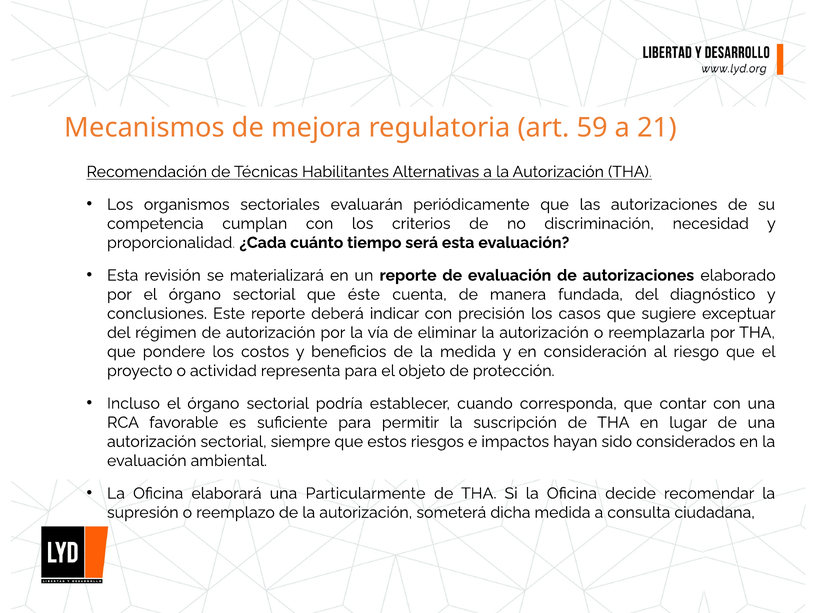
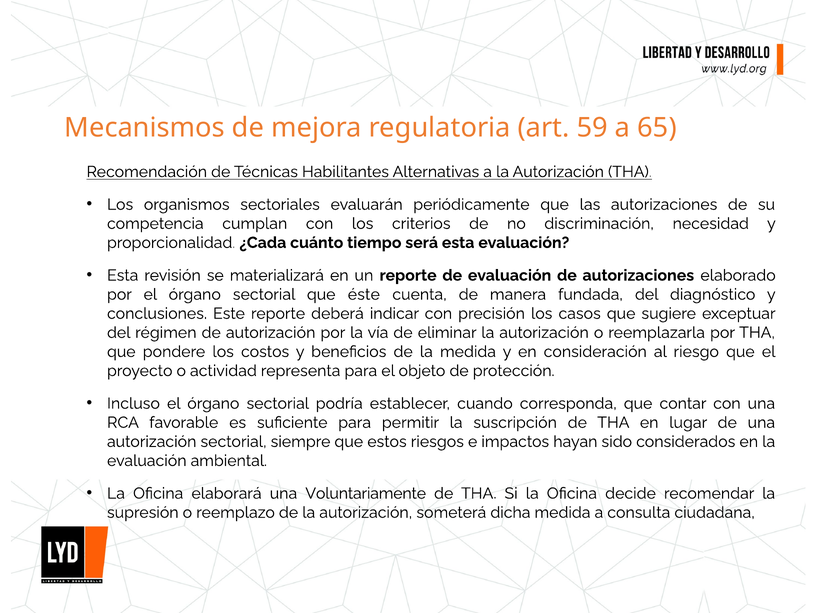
21: 21 -> 65
Particularmente: Particularmente -> Voluntariamente
